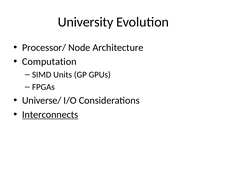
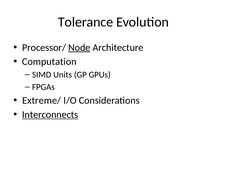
University: University -> Tolerance
Node underline: none -> present
Universe/: Universe/ -> Extreme/
